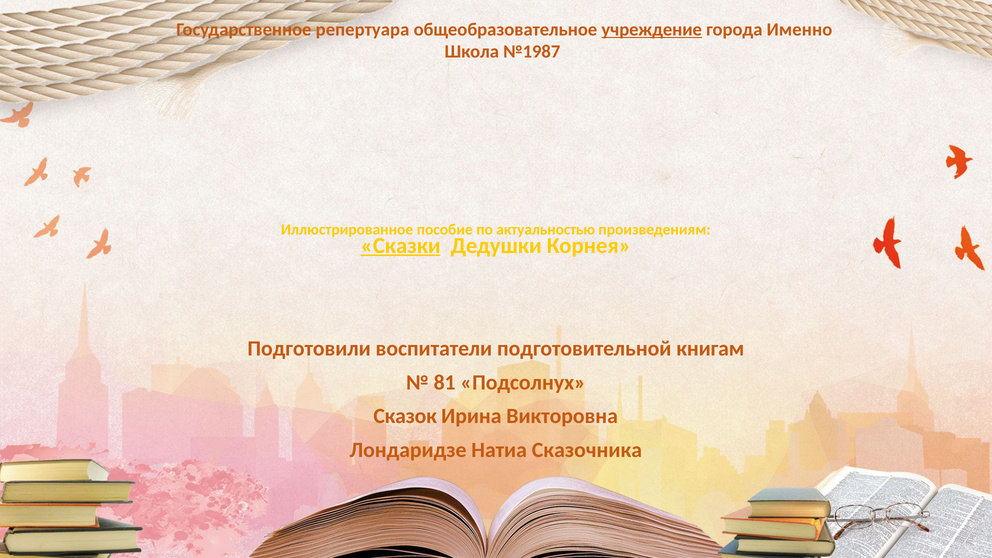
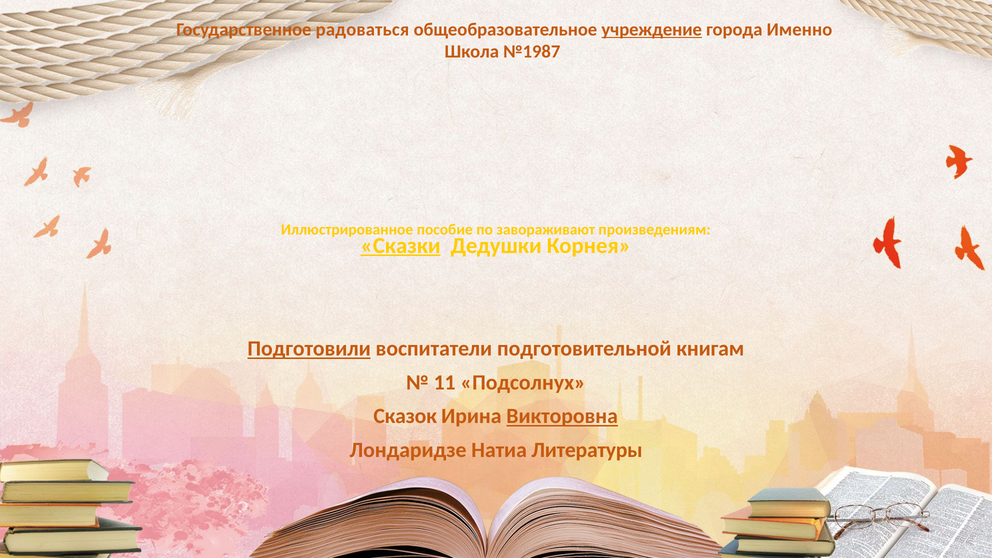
репертуара: репертуара -> радоваться
актуальностью: актуальностью -> завораживают
Подготовили underline: none -> present
81: 81 -> 11
Викторовна underline: none -> present
Сказочника: Сказочника -> Литературы
